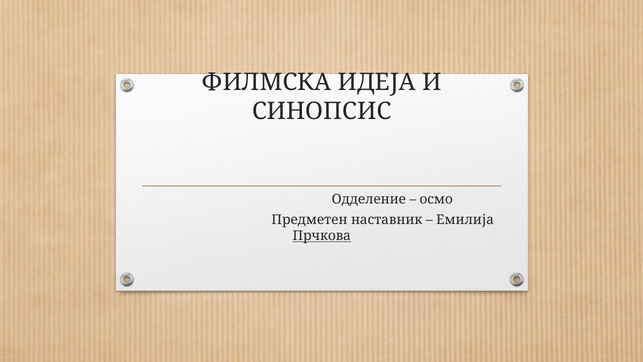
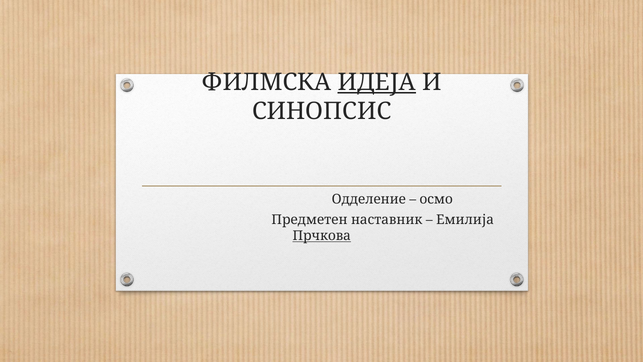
ИДЕЈА underline: none -> present
